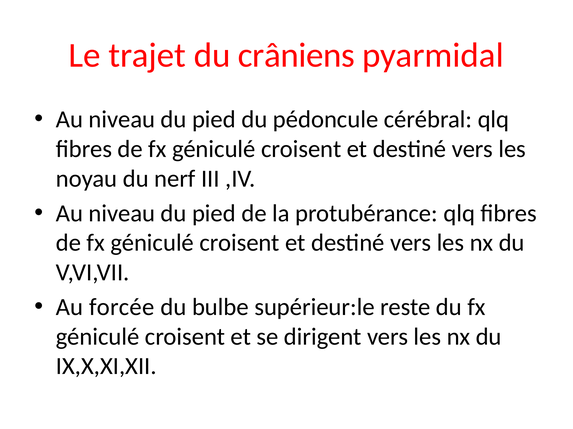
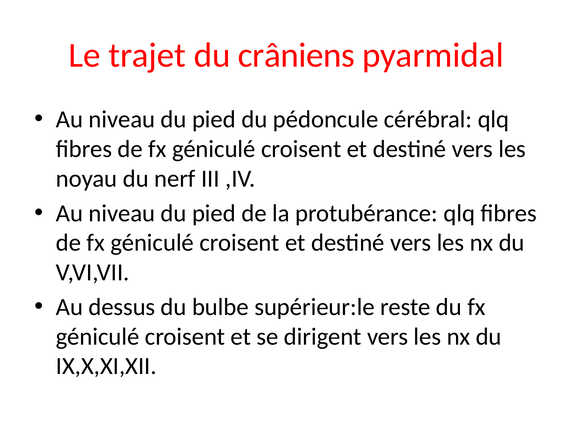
forcée: forcée -> dessus
